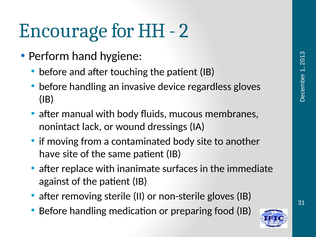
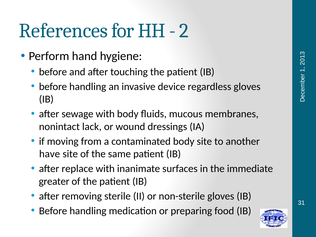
Encourage: Encourage -> References
manual: manual -> sewage
against: against -> greater
